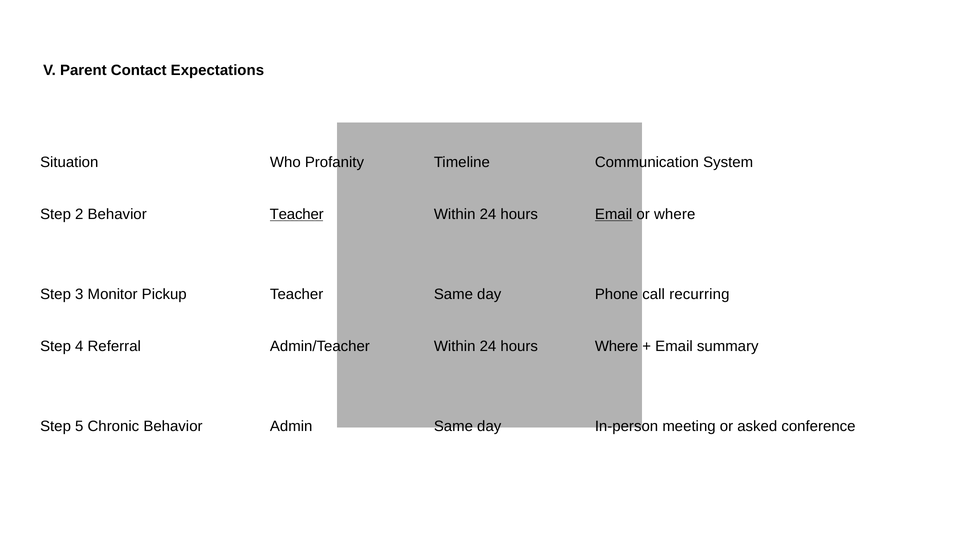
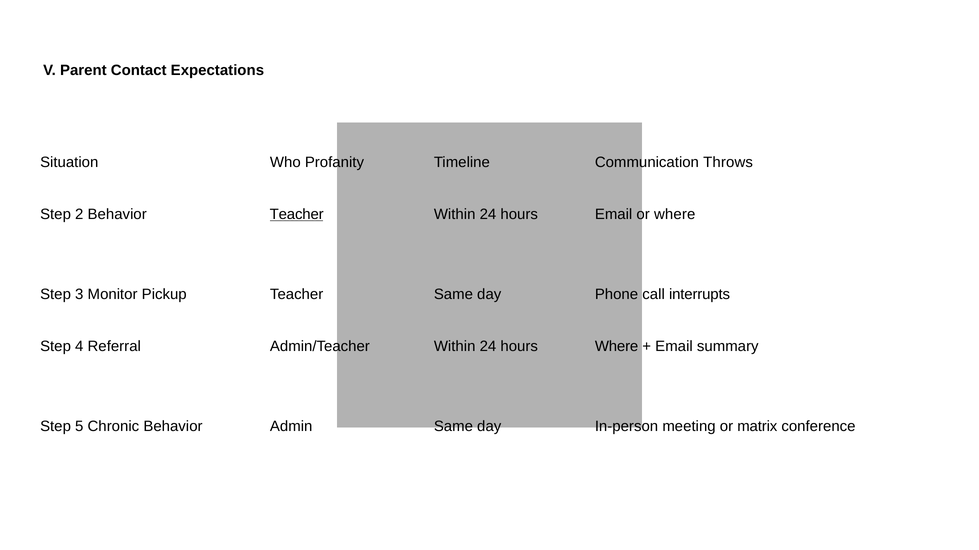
System: System -> Throws
Email at (614, 215) underline: present -> none
recurring: recurring -> interrupts
asked: asked -> matrix
